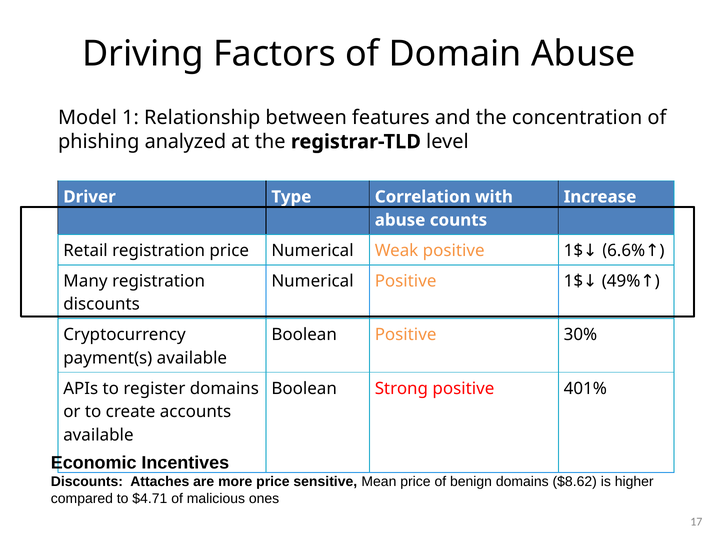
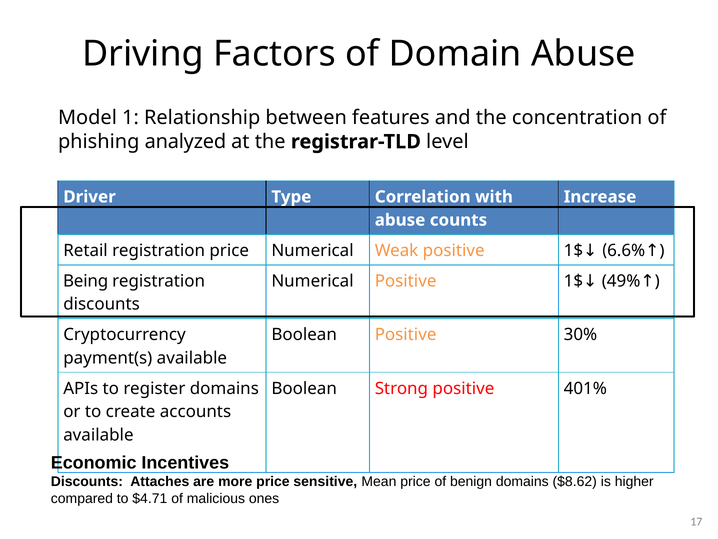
Many: Many -> Being
